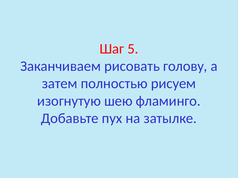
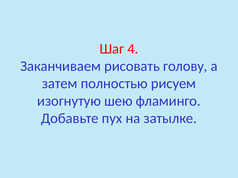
5: 5 -> 4
